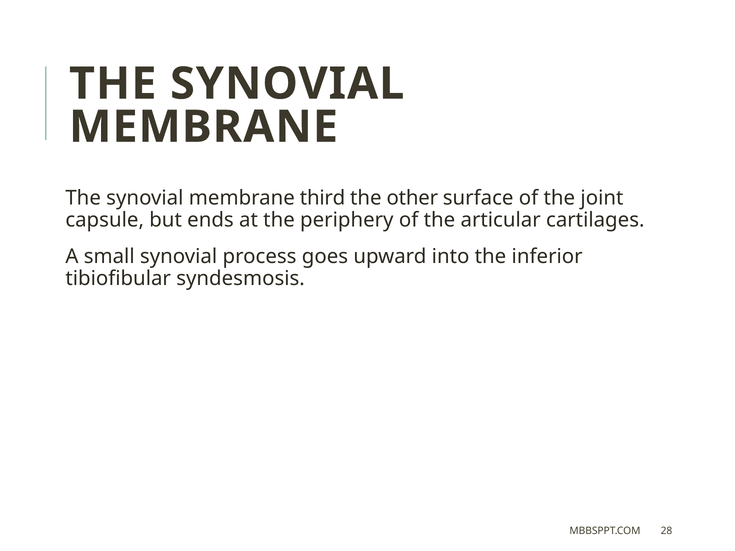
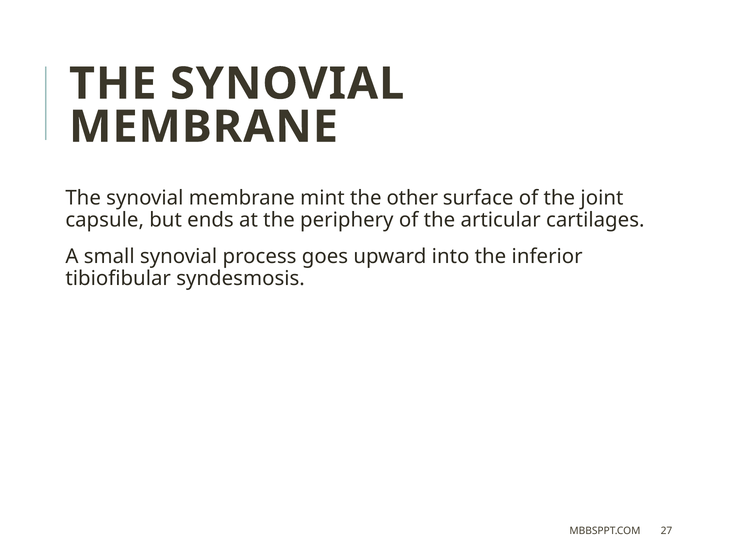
third: third -> mint
28: 28 -> 27
